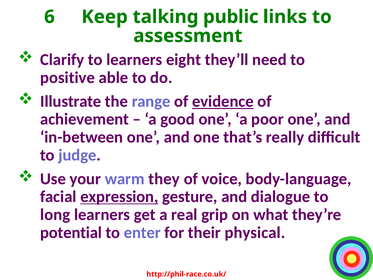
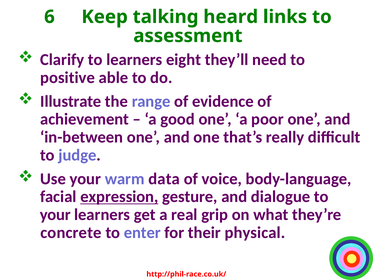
public: public -> heard
evidence underline: present -> none
they: they -> data
long at (55, 214): long -> your
potential: potential -> concrete
